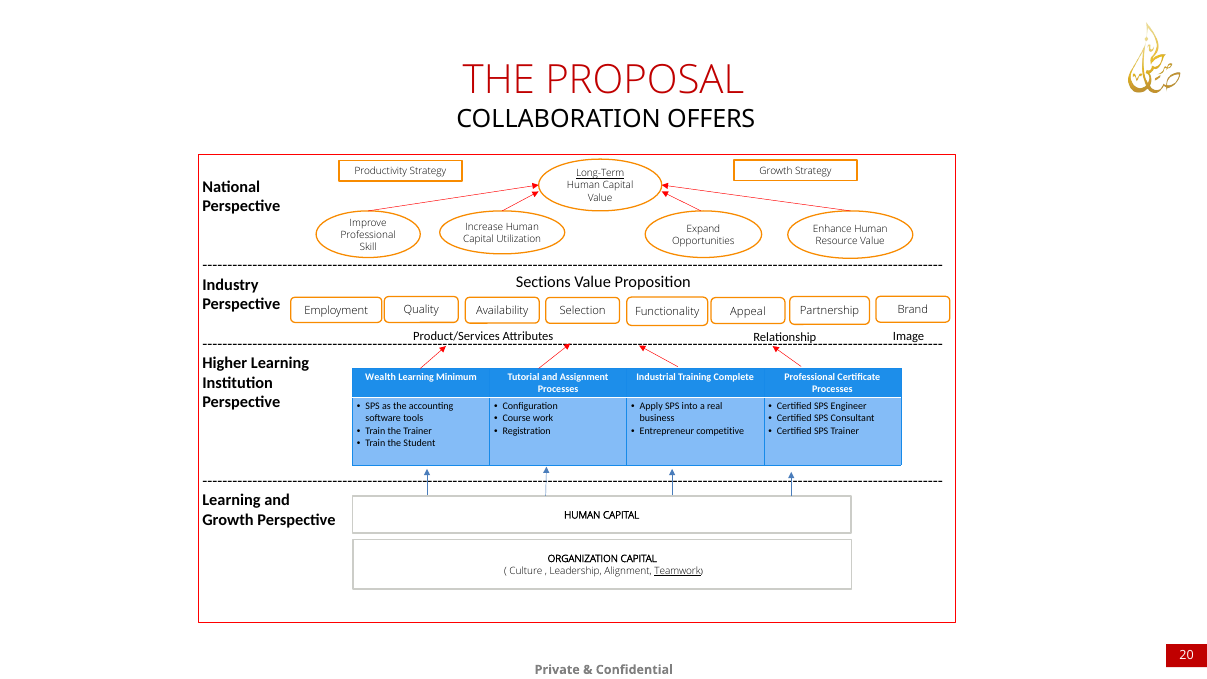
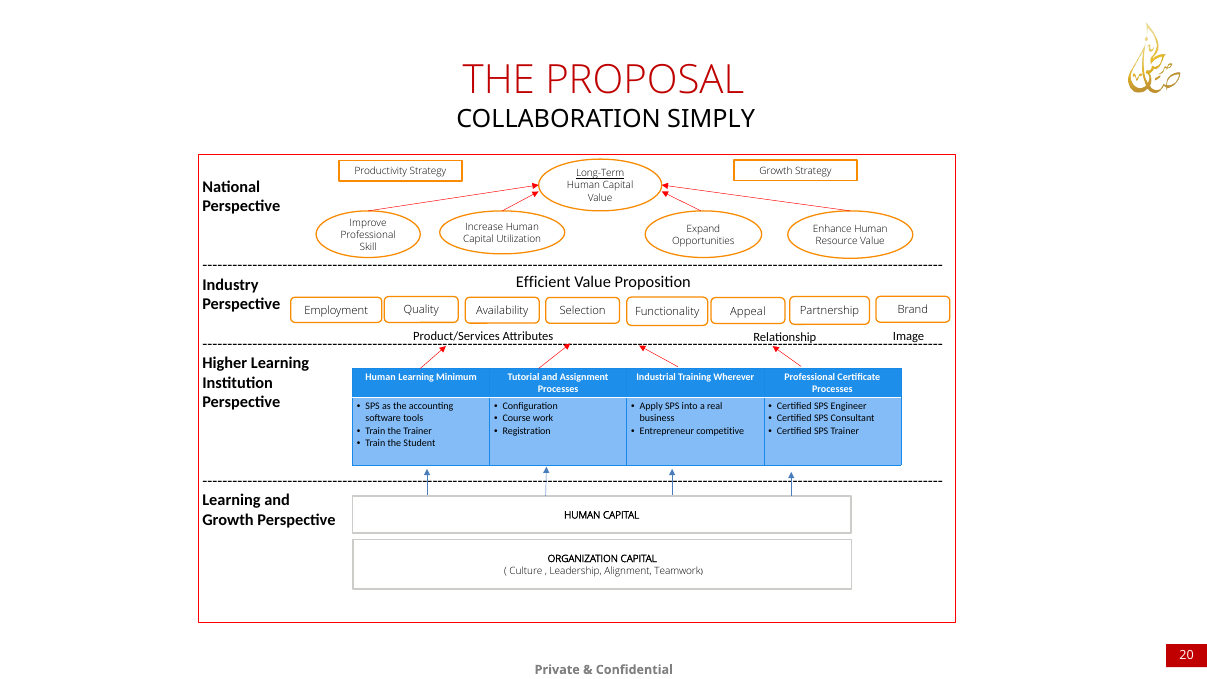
OFFERS: OFFERS -> SIMPLY
Sections: Sections -> Efficient
Wealth at (381, 377): Wealth -> Human
Complete: Complete -> Wherever
Teamwork underline: present -> none
